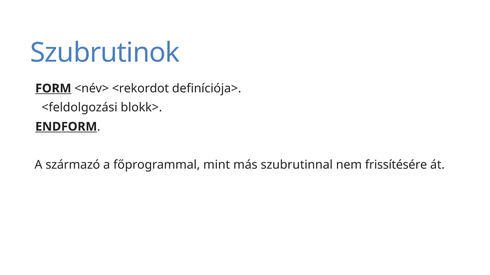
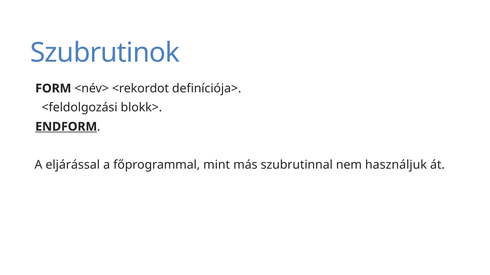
FORM underline: present -> none
származó: származó -> eljárással
frissítésére: frissítésére -> használjuk
